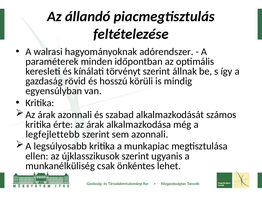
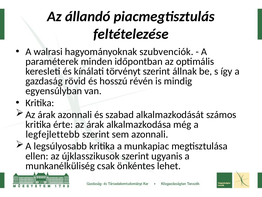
adórendszer: adórendszer -> szubvenciók
körüli: körüli -> révén
